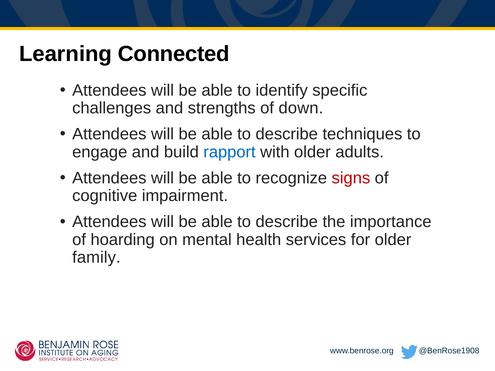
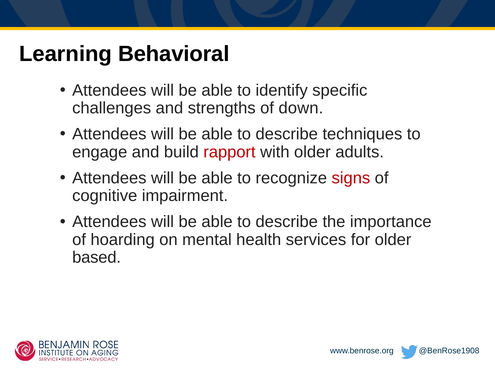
Connected: Connected -> Behavioral
rapport colour: blue -> red
family: family -> based
